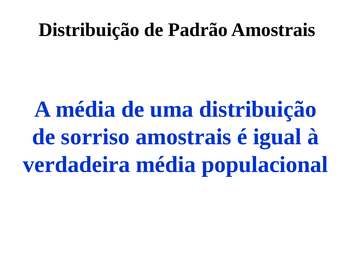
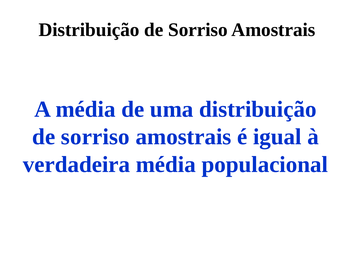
Padrão at (198, 30): Padrão -> Sorriso
